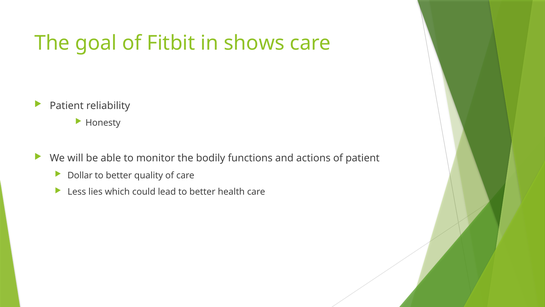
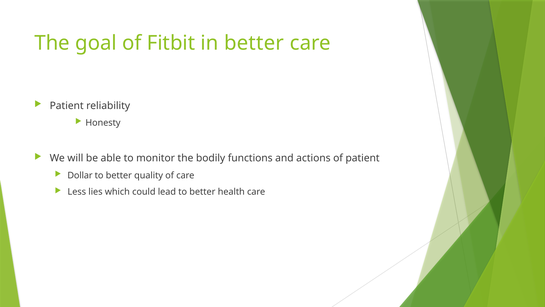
in shows: shows -> better
